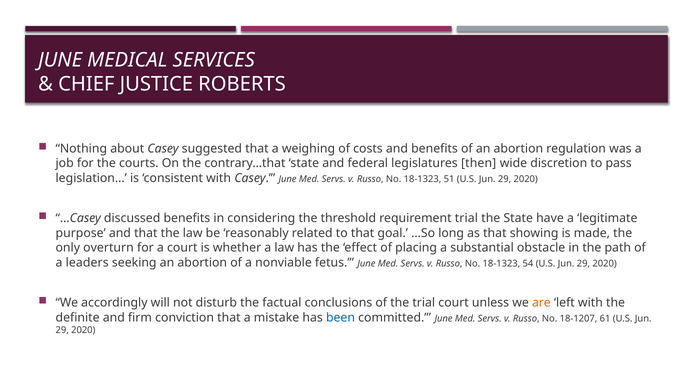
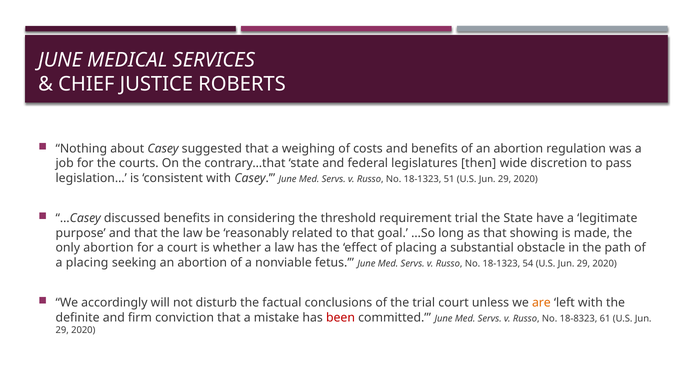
only overturn: overturn -> abortion
a leaders: leaders -> placing
been colour: blue -> red
18-1207: 18-1207 -> 18-8323
